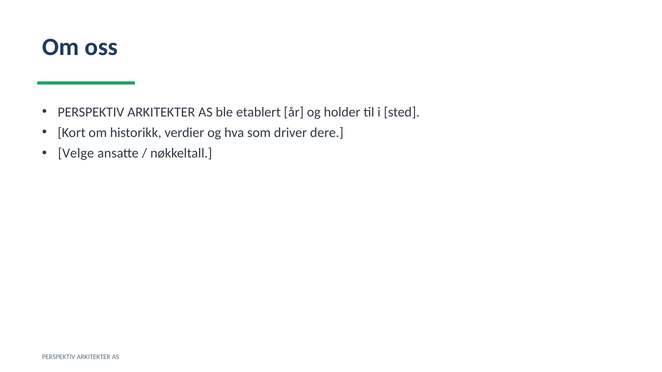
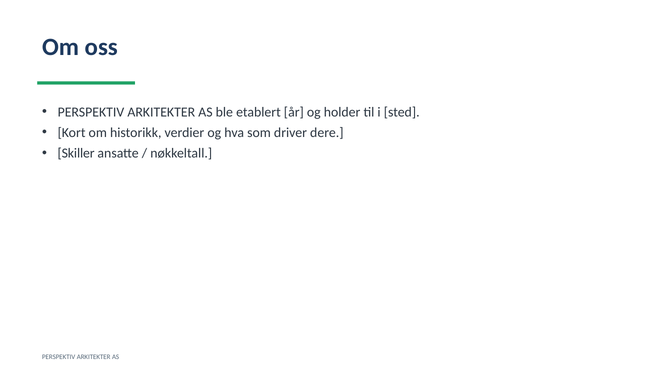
Velge: Velge -> Skiller
